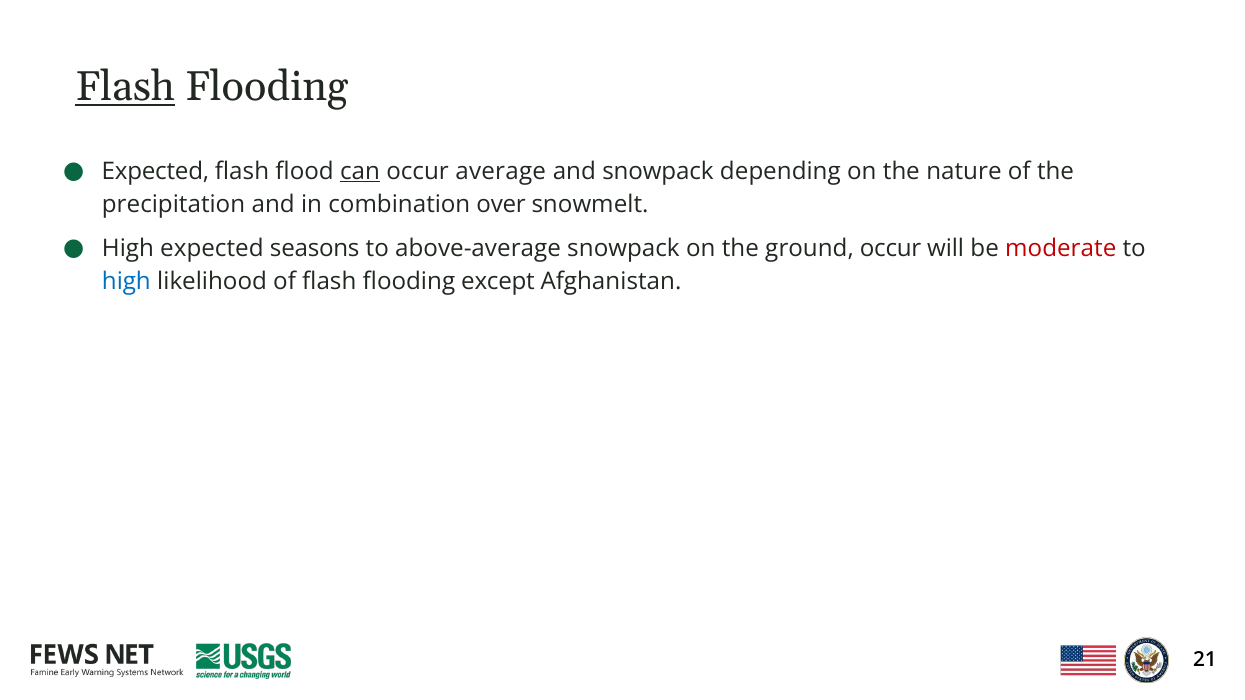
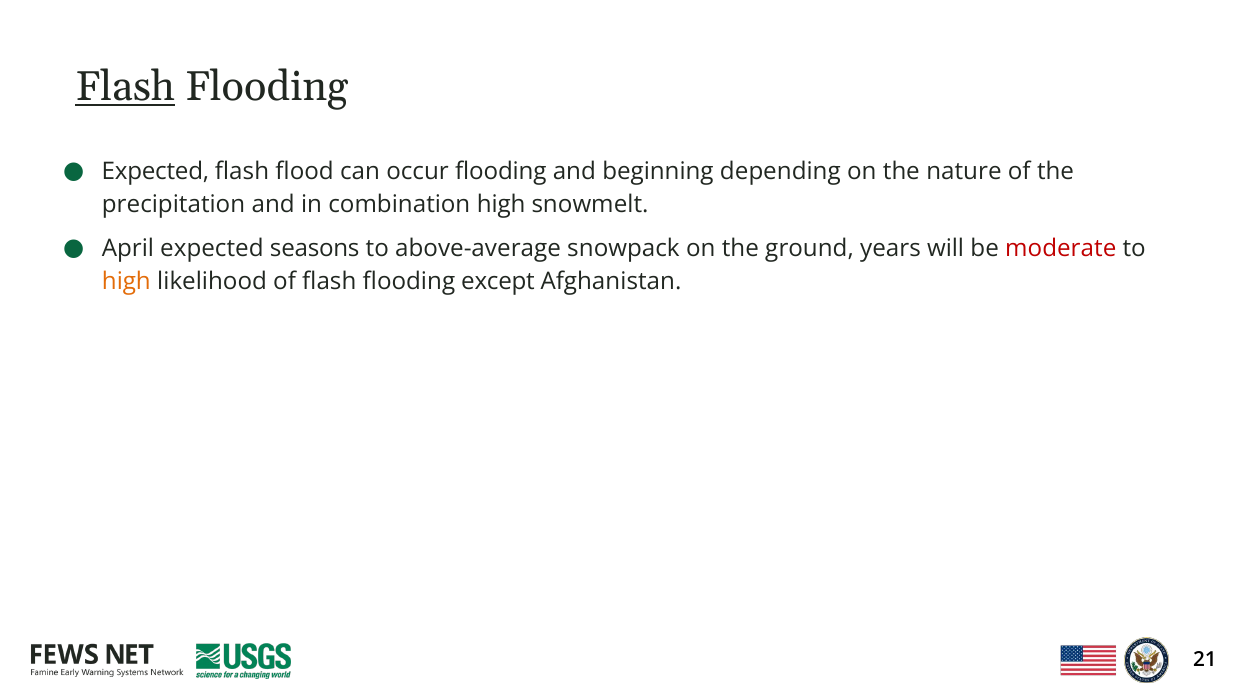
can underline: present -> none
occur average: average -> flooding
and snowpack: snowpack -> beginning
combination over: over -> high
High at (128, 248): High -> April
ground occur: occur -> years
high at (126, 282) colour: blue -> orange
